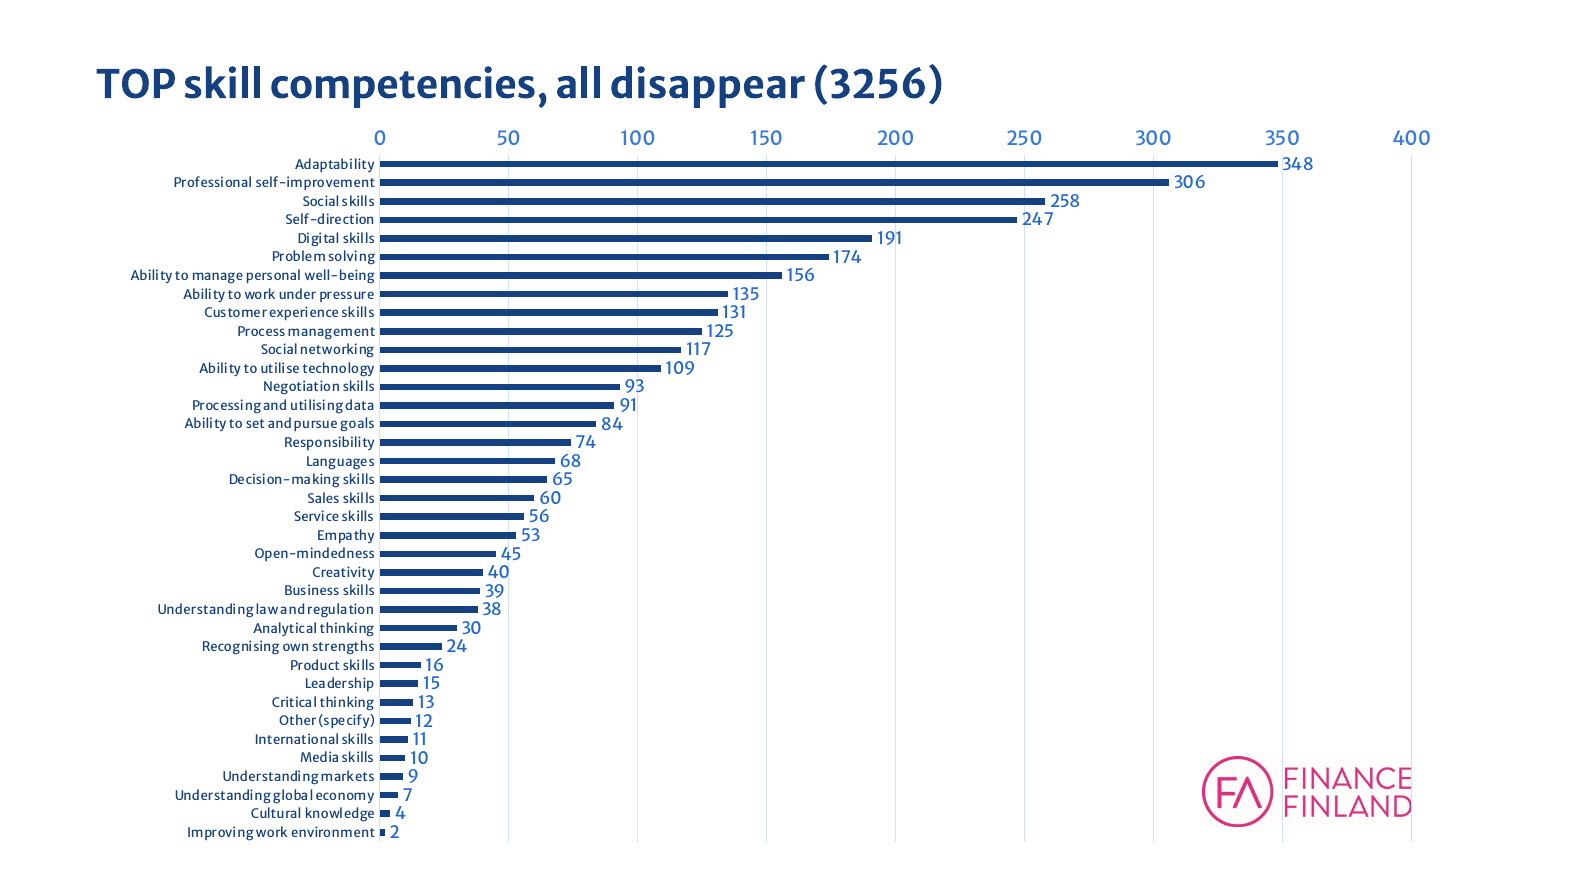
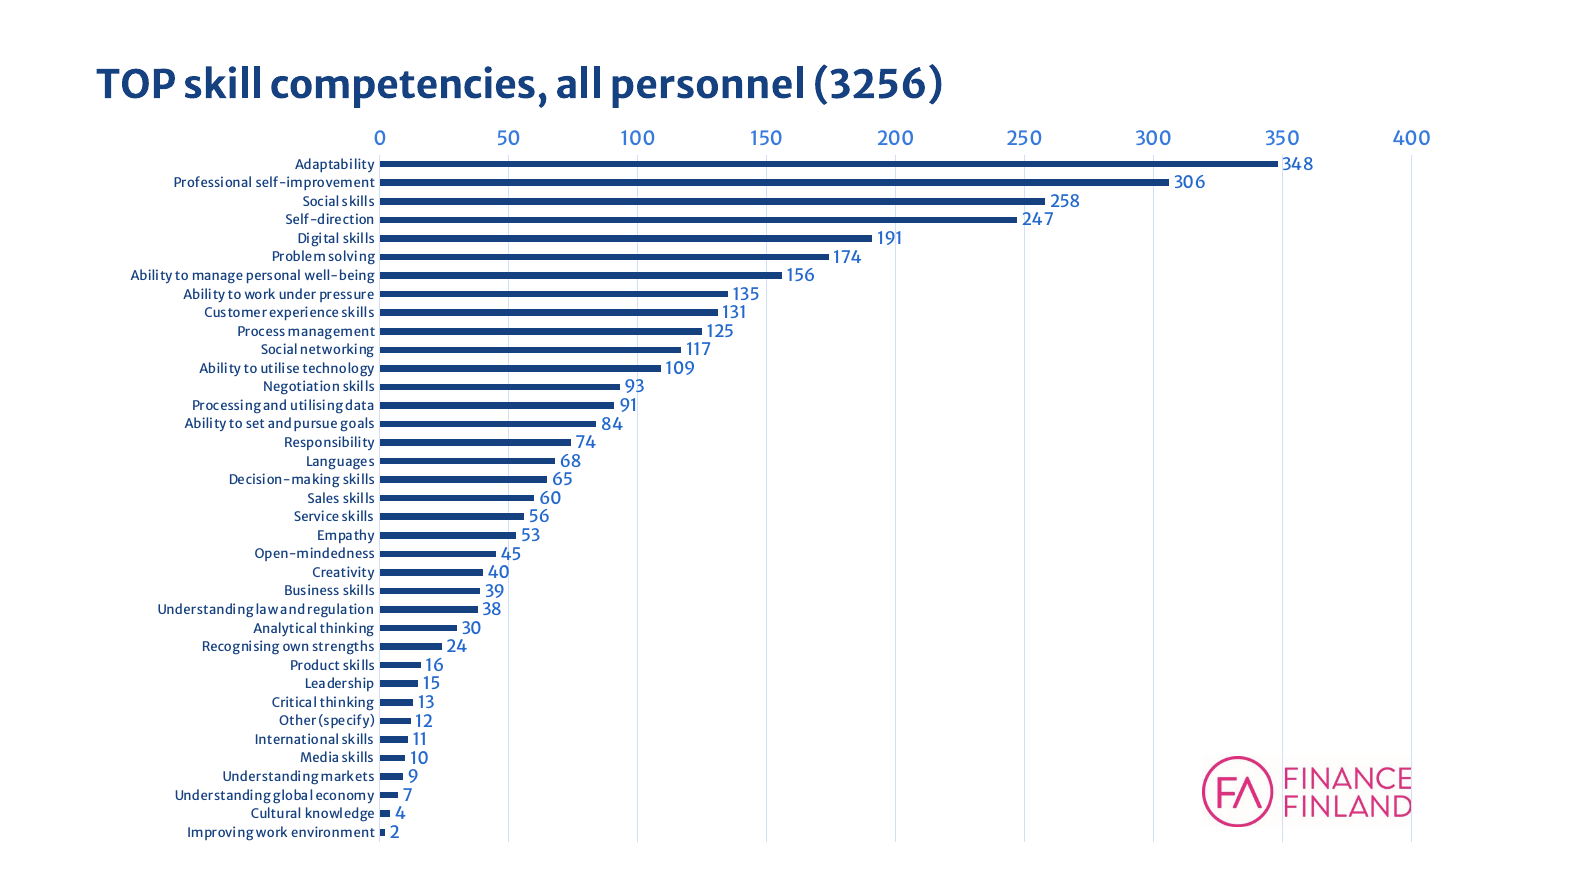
disappear: disappear -> personnel
